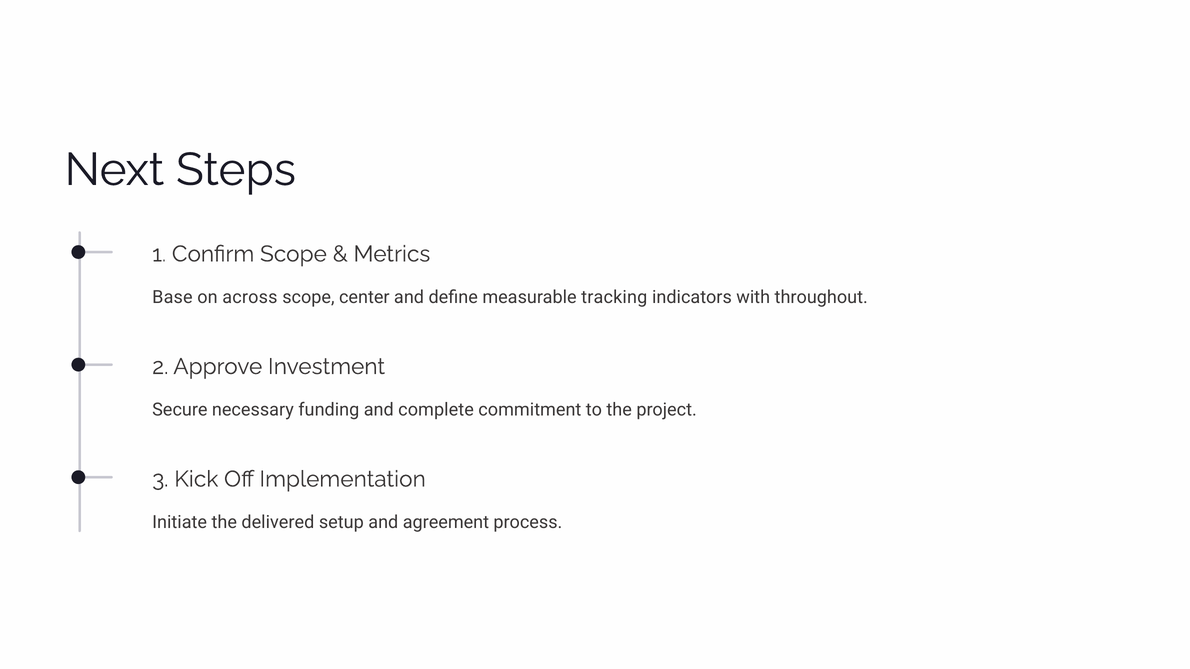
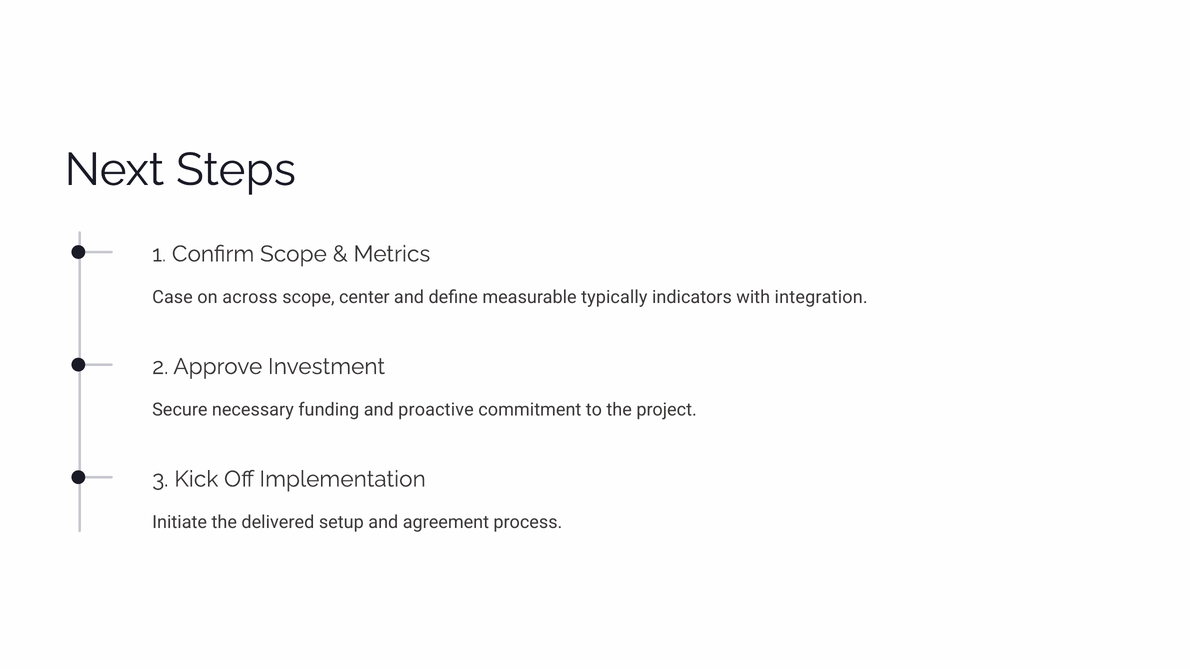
Base: Base -> Case
tracking: tracking -> typically
throughout: throughout -> integration
complete: complete -> proactive
